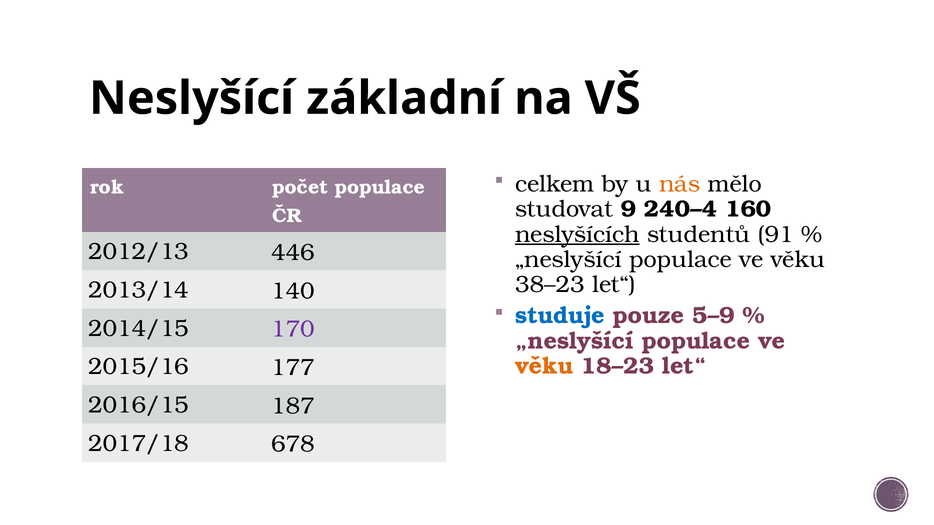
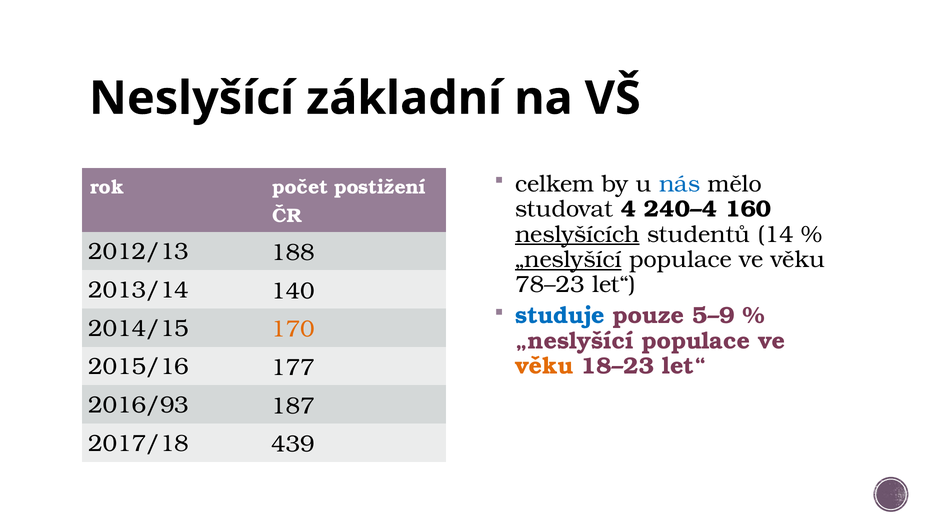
nás colour: orange -> blue
počet populace: populace -> postižení
9: 9 -> 4
91: 91 -> 14
446: 446 -> 188
„neslyšící at (568, 260) underline: none -> present
38–23: 38–23 -> 78–23
170 colour: purple -> orange
2016/15: 2016/15 -> 2016/93
678: 678 -> 439
